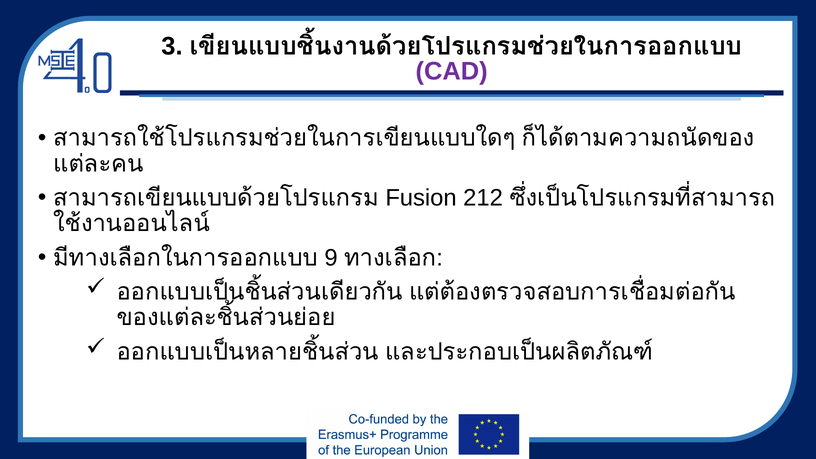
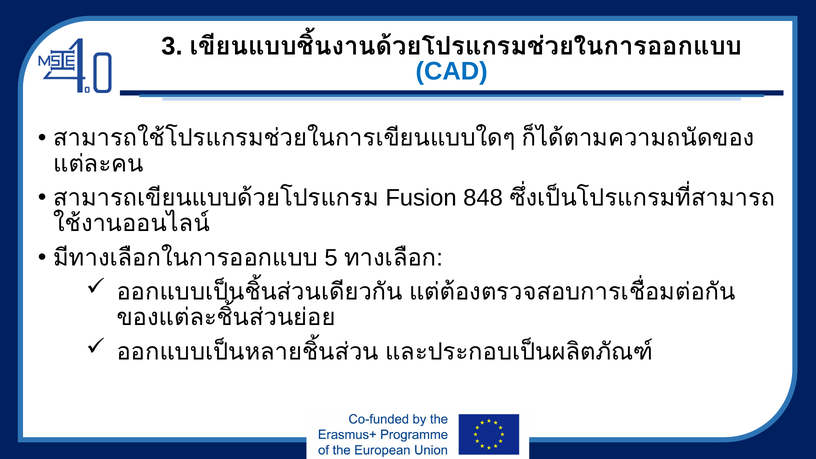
CAD colour: purple -> blue
212: 212 -> 848
9: 9 -> 5
